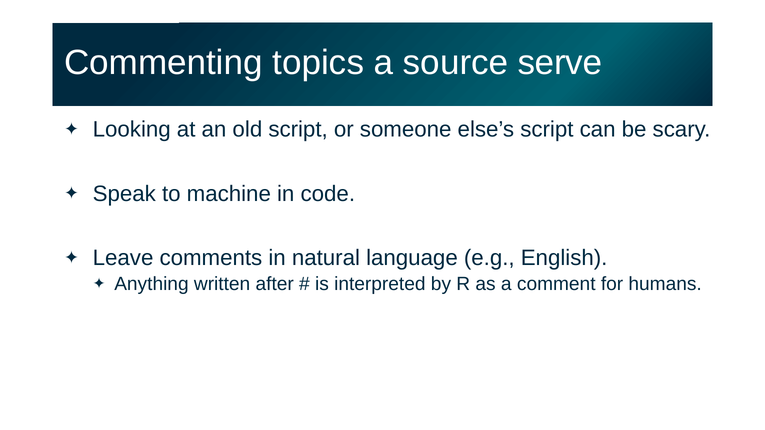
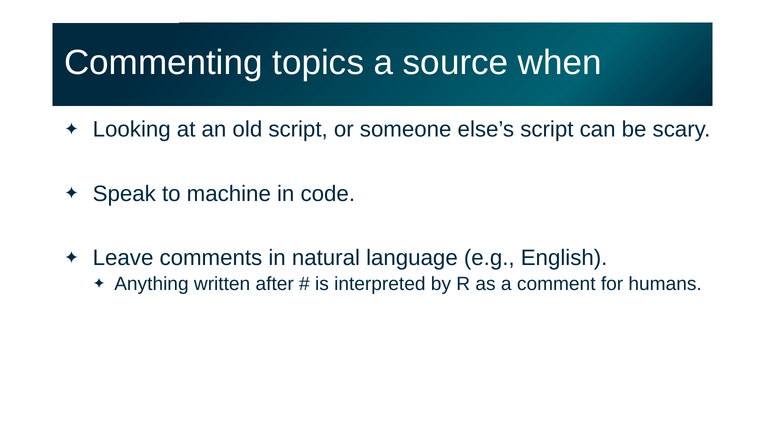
serve: serve -> when
